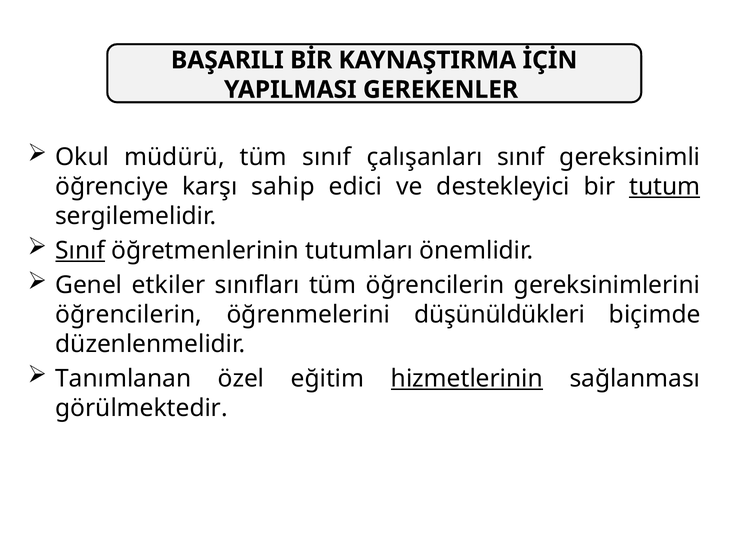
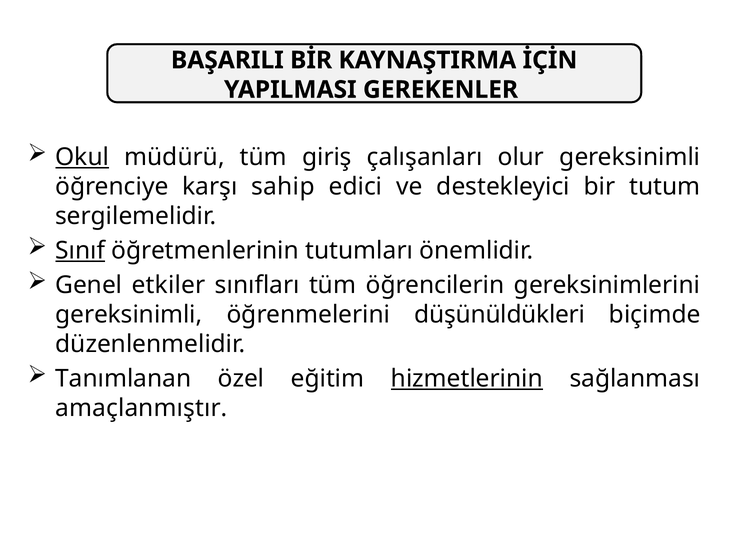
Okul underline: none -> present
tüm sınıf: sınıf -> giriş
çalışanları sınıf: sınıf -> olur
tutum underline: present -> none
öğrencilerin at (129, 314): öğrencilerin -> gereksinimli
görülmektedir: görülmektedir -> amaçlanmıştır
